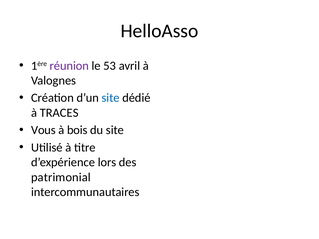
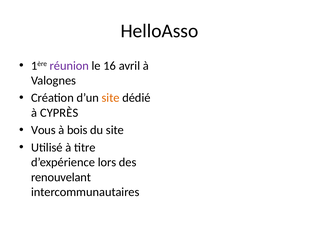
53: 53 -> 16
site at (111, 98) colour: blue -> orange
TRACES: TRACES -> CYPRÈS
patrimonial: patrimonial -> renouvelant
